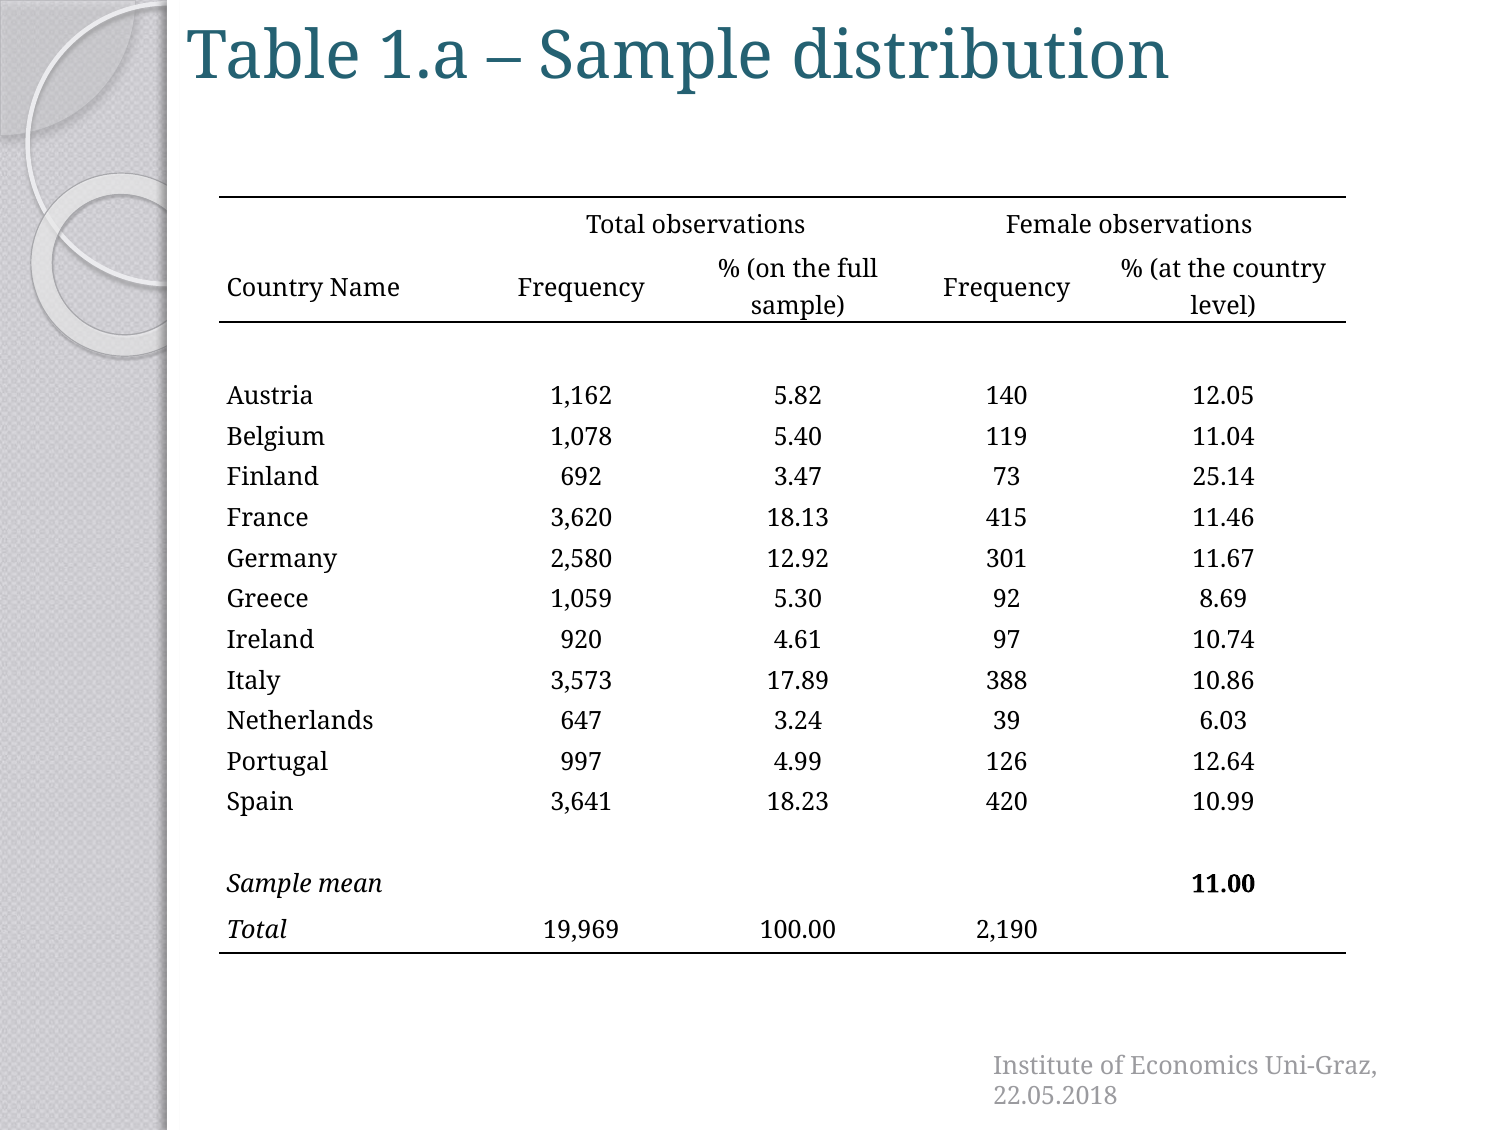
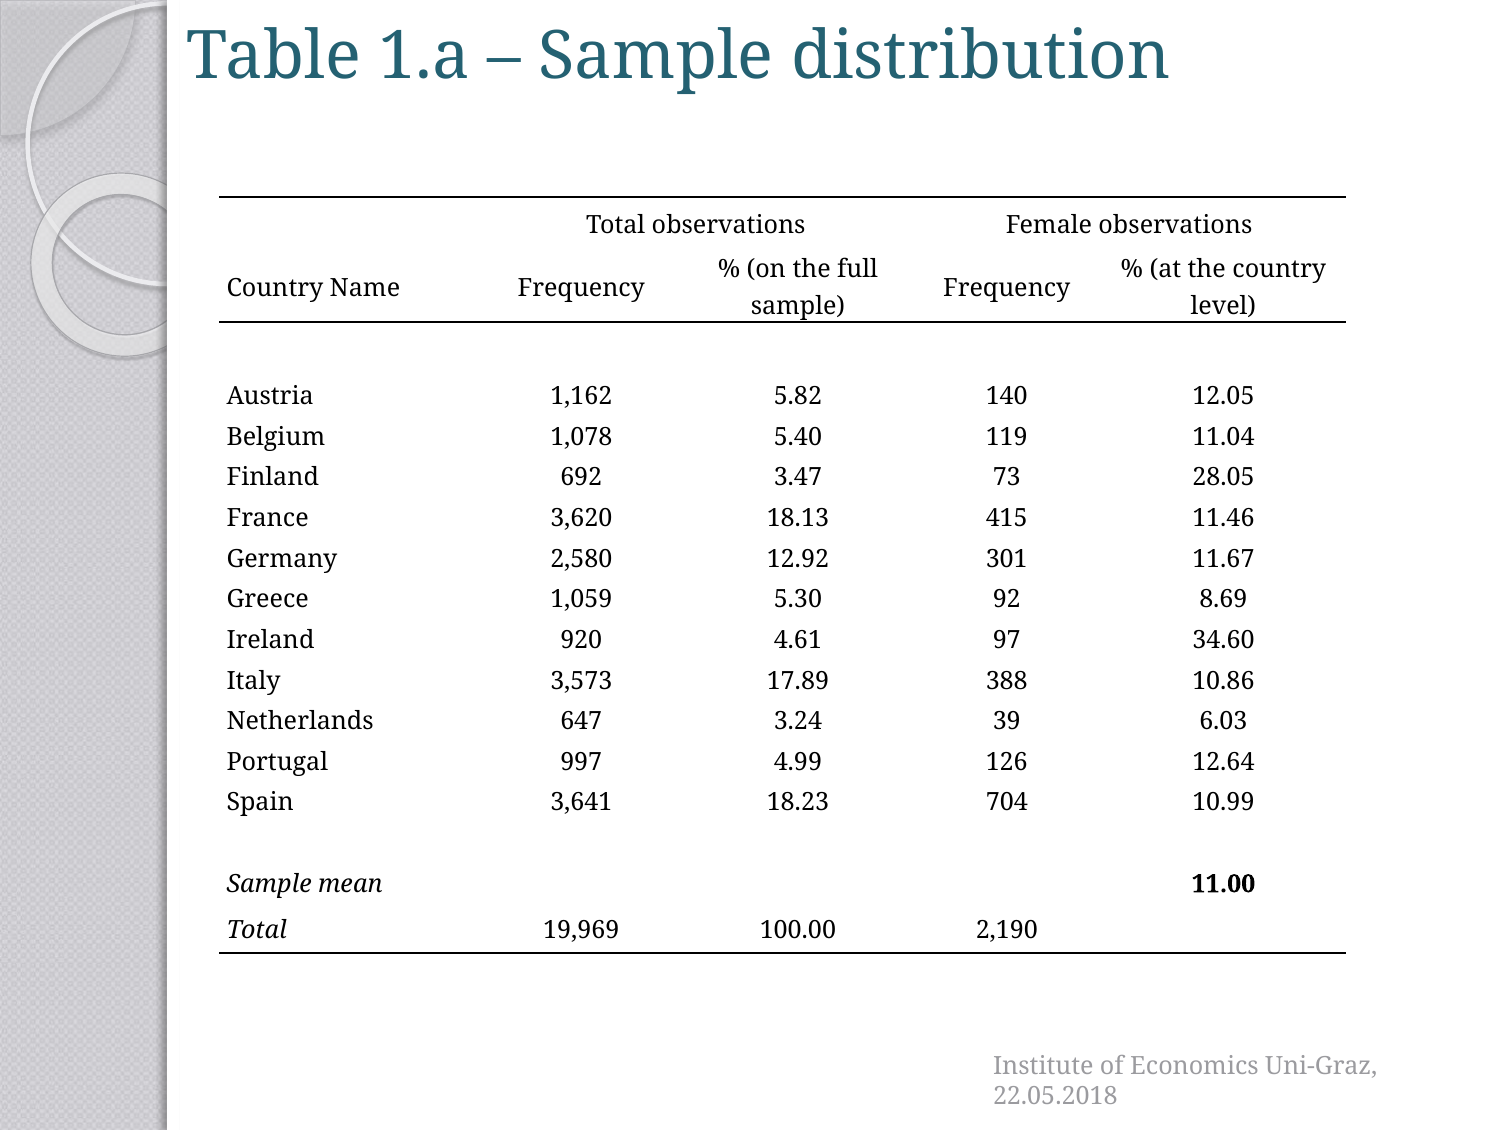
25.14: 25.14 -> 28.05
10.74: 10.74 -> 34.60
420: 420 -> 704
